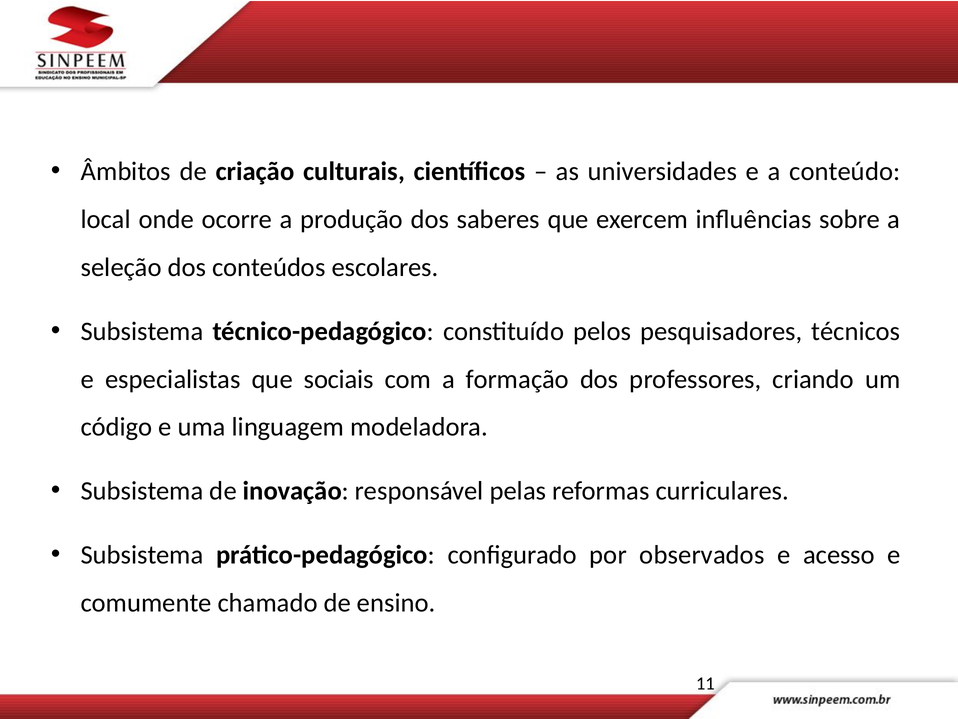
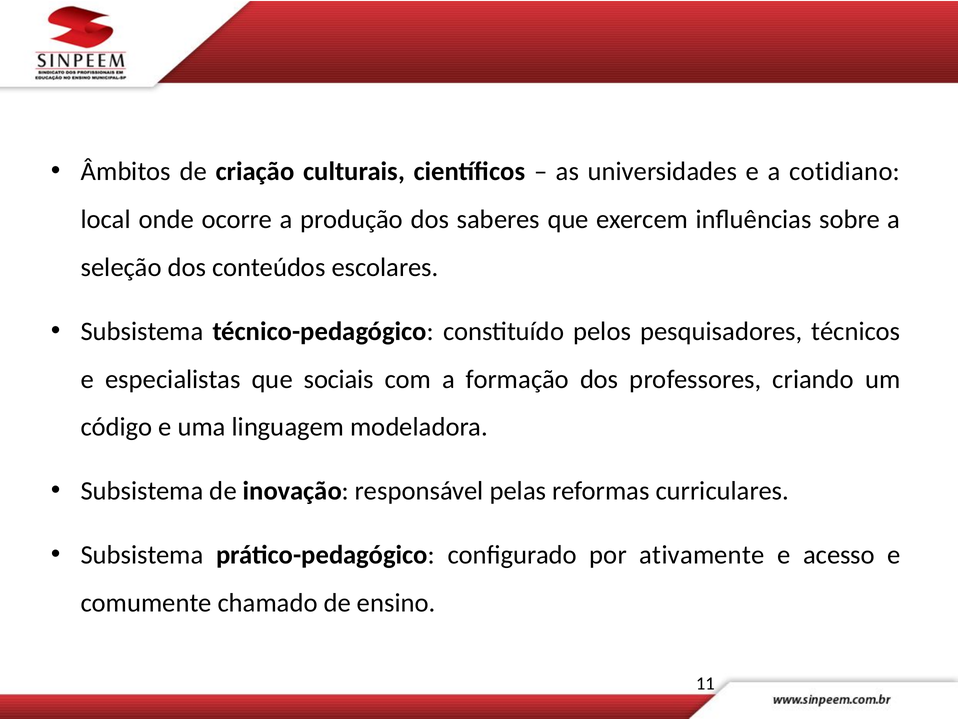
conteúdo: conteúdo -> cotidiano
observados: observados -> ativamente
